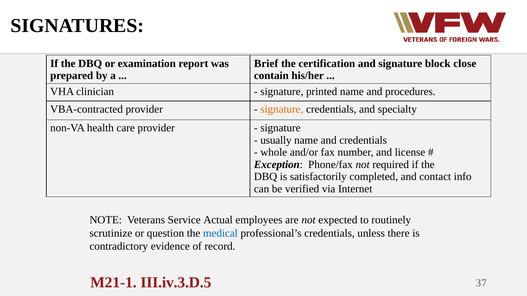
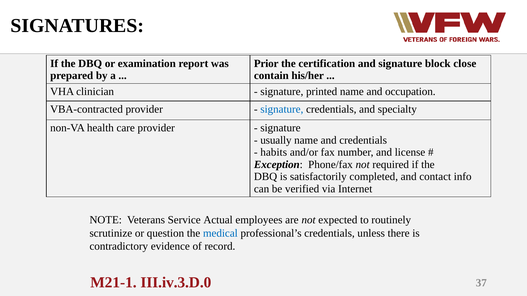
Brief: Brief -> Prior
procedures: procedures -> occupation
signature at (282, 109) colour: orange -> blue
whole: whole -> habits
III.iv.3.D.5: III.iv.3.D.5 -> III.iv.3.D.0
